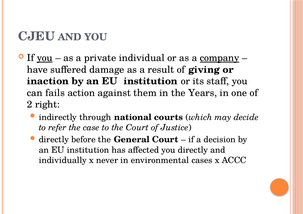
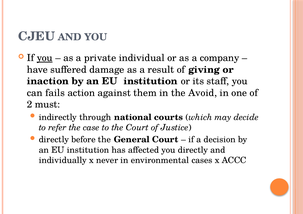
company underline: present -> none
Years: Years -> Avoid
right: right -> must
